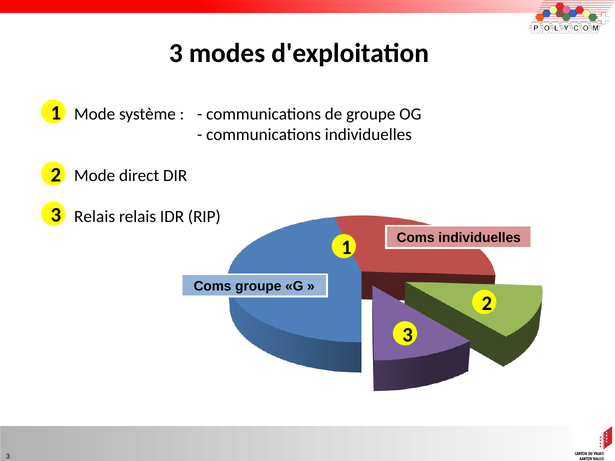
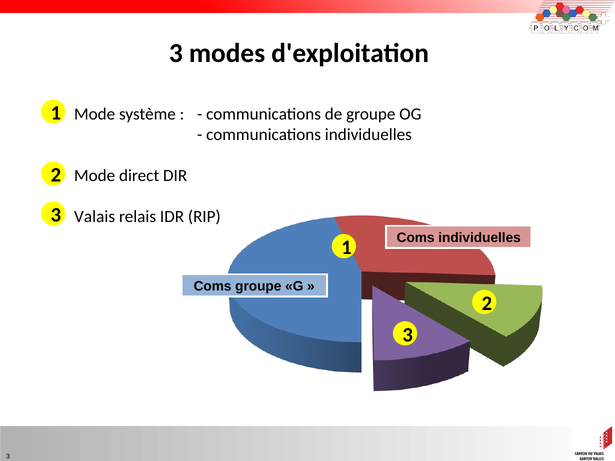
Relais at (95, 217): Relais -> Valais
